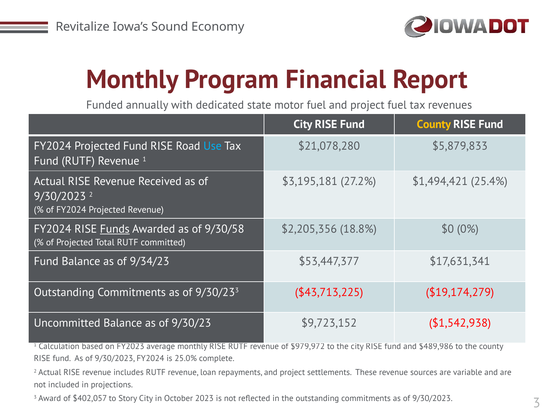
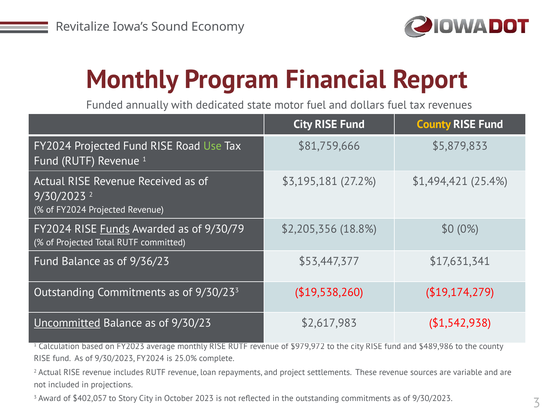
fuel and project: project -> dollars
Use colour: light blue -> light green
$21,078,280: $21,078,280 -> $81,759,666
9/30/58: 9/30/58 -> 9/30/79
9/34/23: 9/34/23 -> 9/36/23
$43,713,225: $43,713,225 -> $19,538,260
Uncommitted underline: none -> present
$9,723,152: $9,723,152 -> $2,617,983
